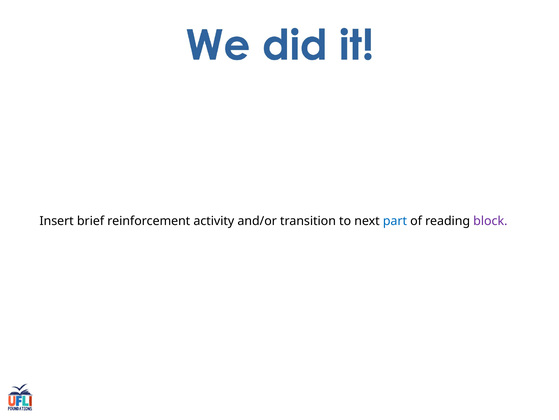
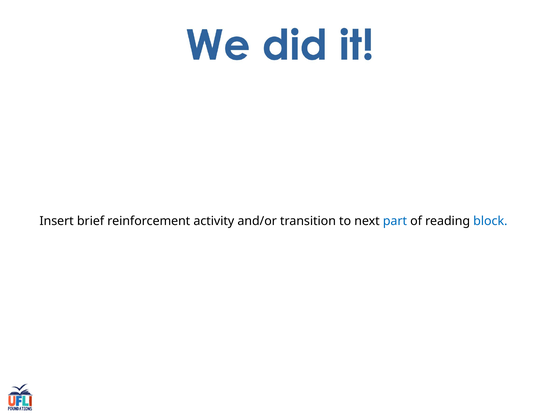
block colour: purple -> blue
